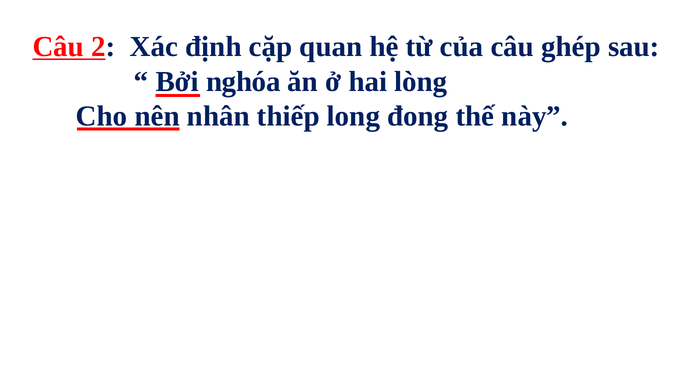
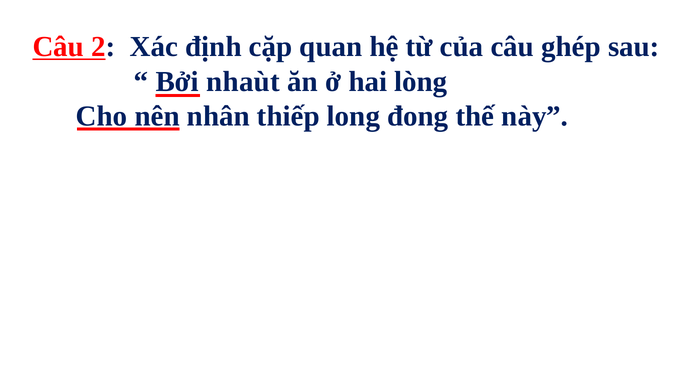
nghóa: nghóa -> nhaùt
